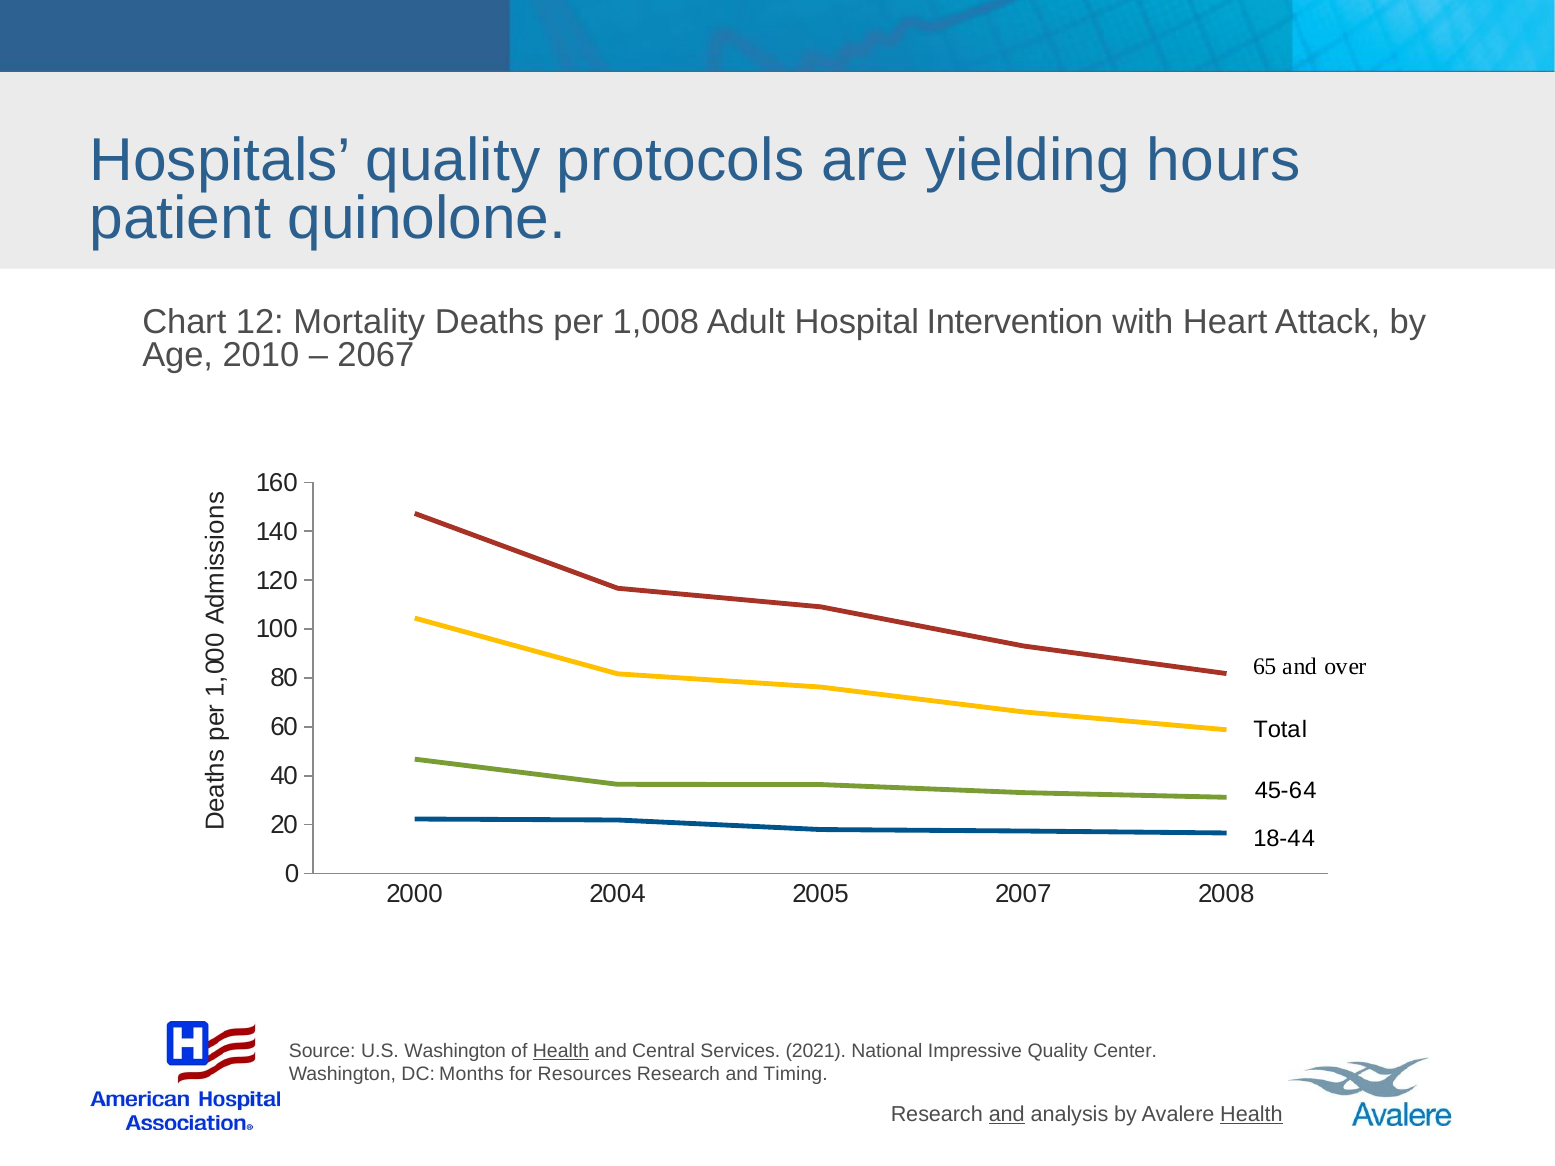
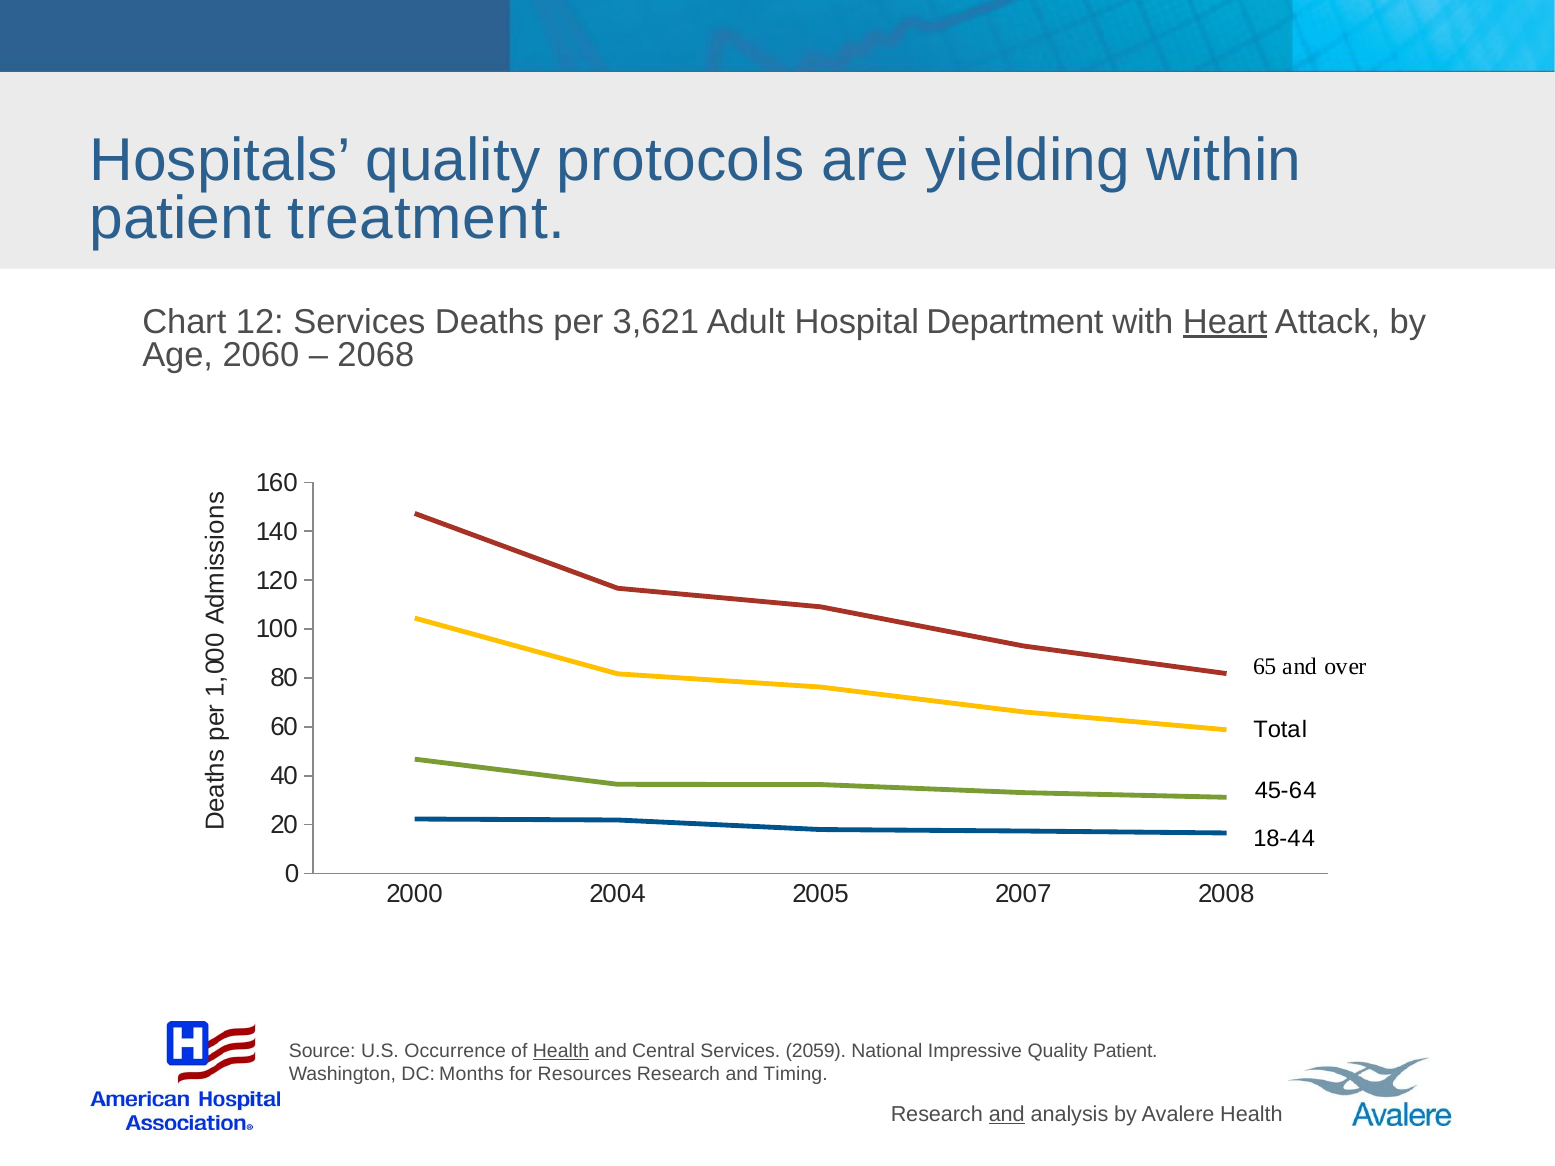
hours: hours -> within
quinolone: quinolone -> treatment
12 Mortality: Mortality -> Services
1,008: 1,008 -> 3,621
Intervention: Intervention -> Department
Heart underline: none -> present
2010: 2010 -> 2060
2067: 2067 -> 2068
U.S Washington: Washington -> Occurrence
2021: 2021 -> 2059
Quality Center: Center -> Patient
Health at (1251, 1115) underline: present -> none
